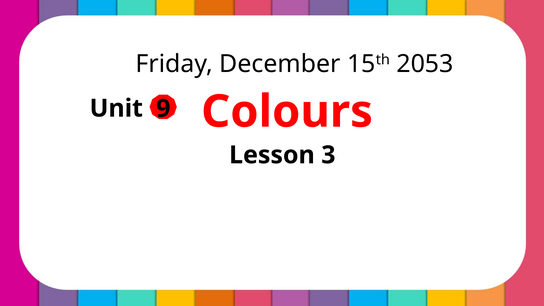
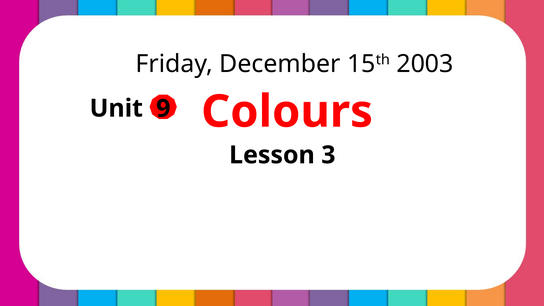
2053: 2053 -> 2003
